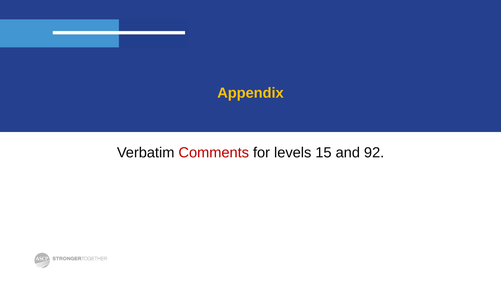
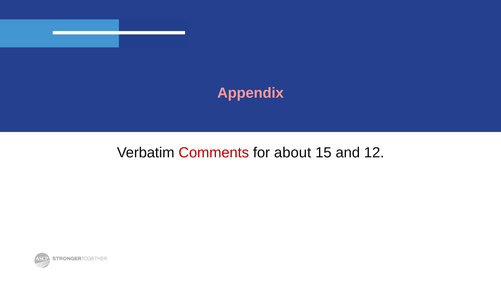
Appendix colour: yellow -> pink
levels: levels -> about
92: 92 -> 12
